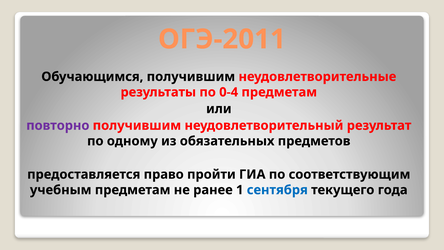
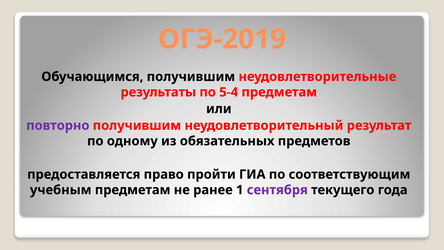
ОГЭ-2011: ОГЭ-2011 -> ОГЭ-2019
0-4: 0-4 -> 5-4
сентября colour: blue -> purple
